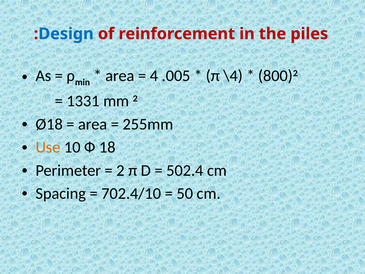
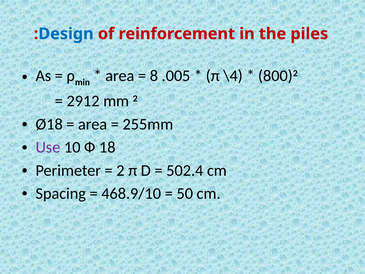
4: 4 -> 8
1331: 1331 -> 2912
Use colour: orange -> purple
702.4/10: 702.4/10 -> 468.9/10
